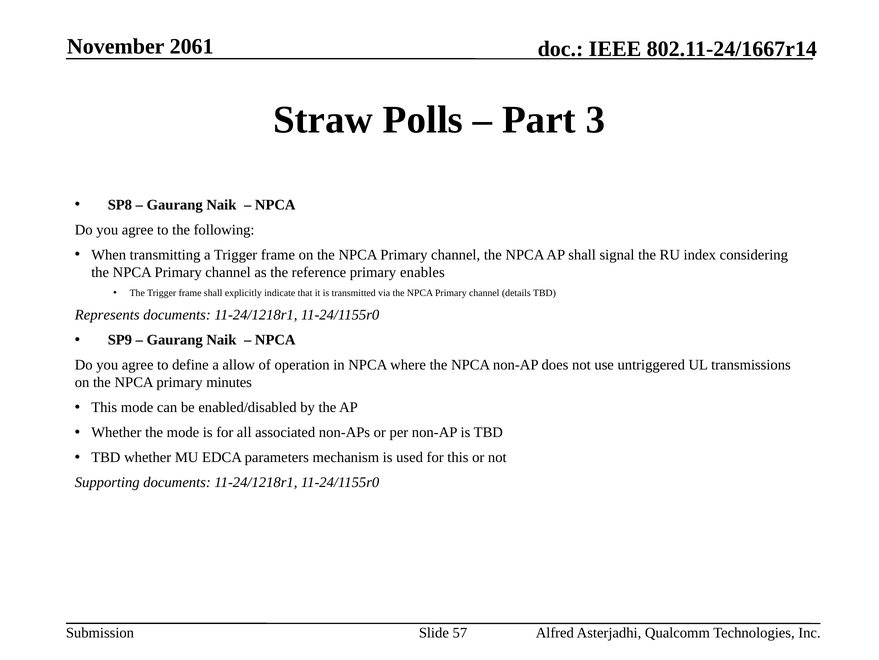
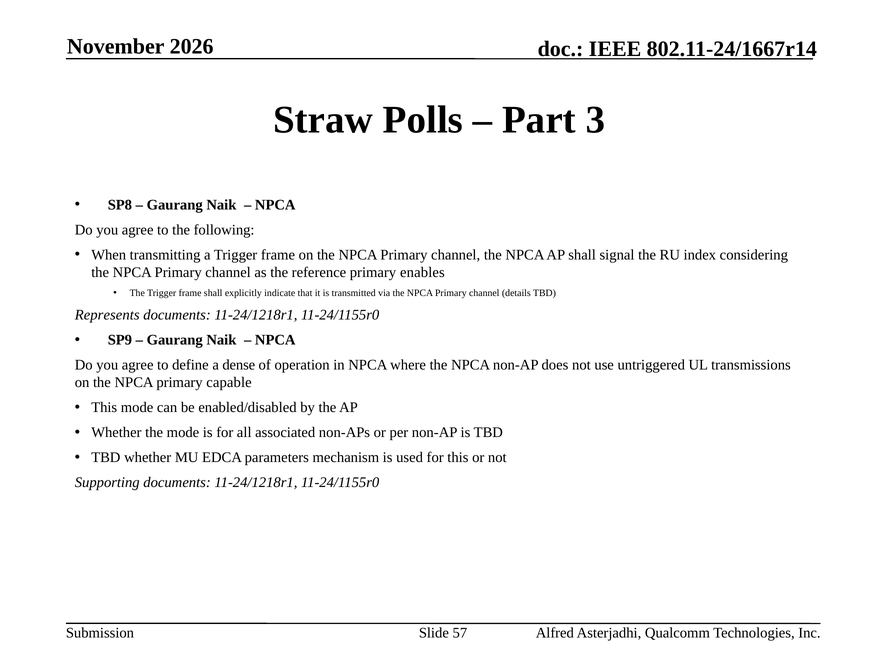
2061: 2061 -> 2026
allow: allow -> dense
minutes: minutes -> capable
